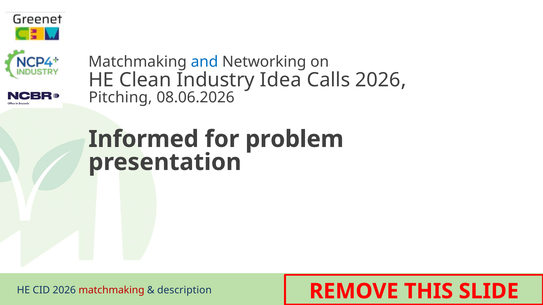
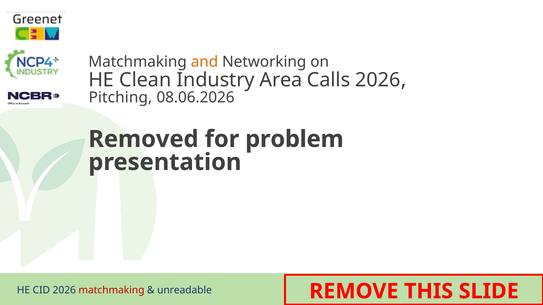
and colour: blue -> orange
Idea: Idea -> Area
Informed: Informed -> Removed
description: description -> unreadable
